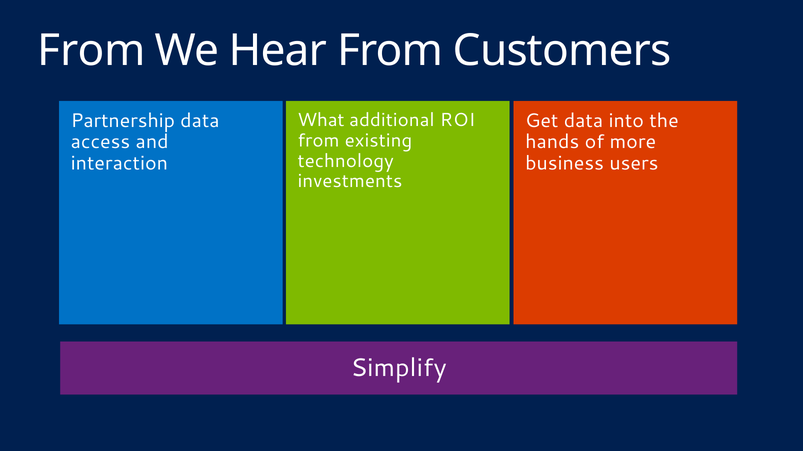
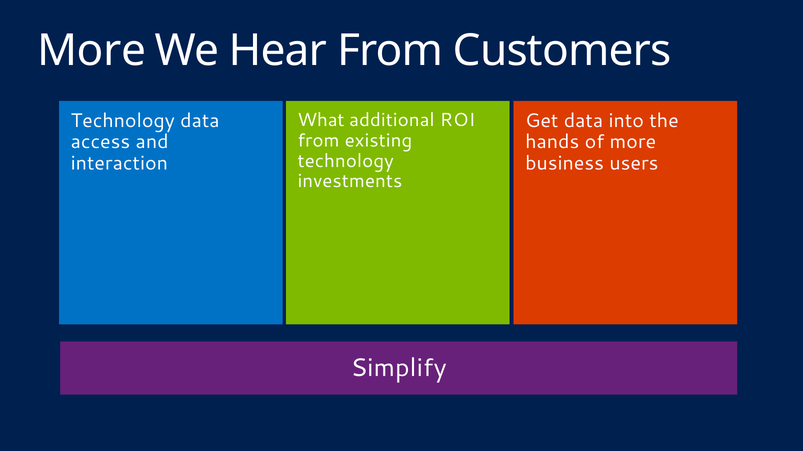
From at (92, 51): From -> More
Partnership at (123, 121): Partnership -> Technology
